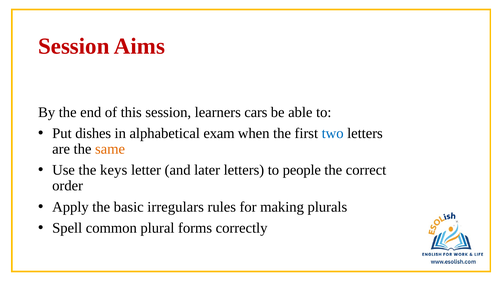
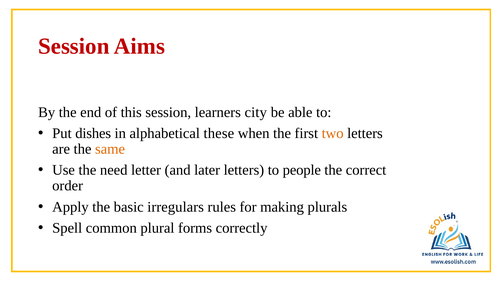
cars: cars -> city
exam: exam -> these
two colour: blue -> orange
keys: keys -> need
